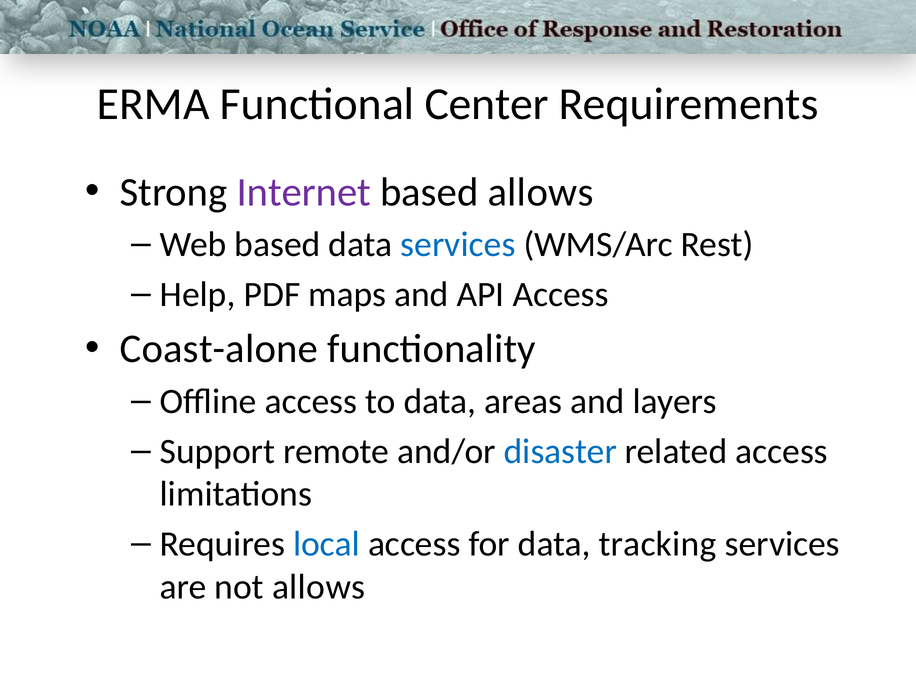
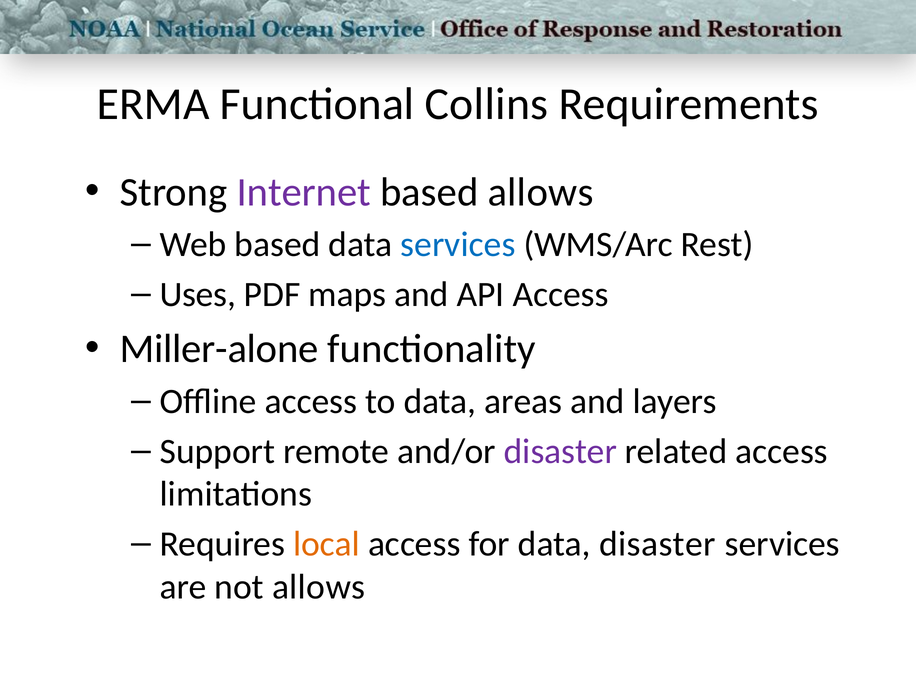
Center: Center -> Collins
Help: Help -> Uses
Coast-alone: Coast-alone -> Miller-alone
disaster at (560, 451) colour: blue -> purple
local colour: blue -> orange
data tracking: tracking -> disaster
